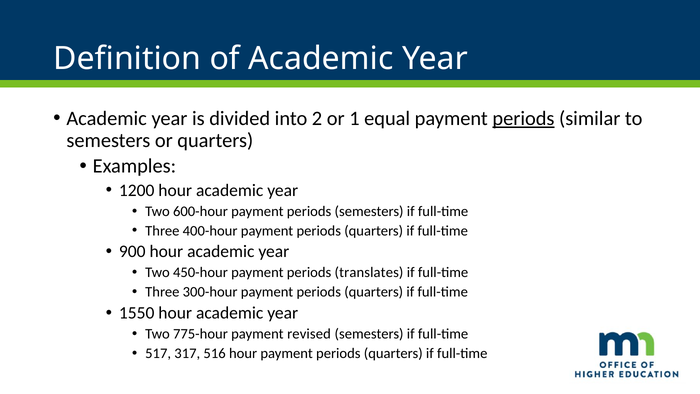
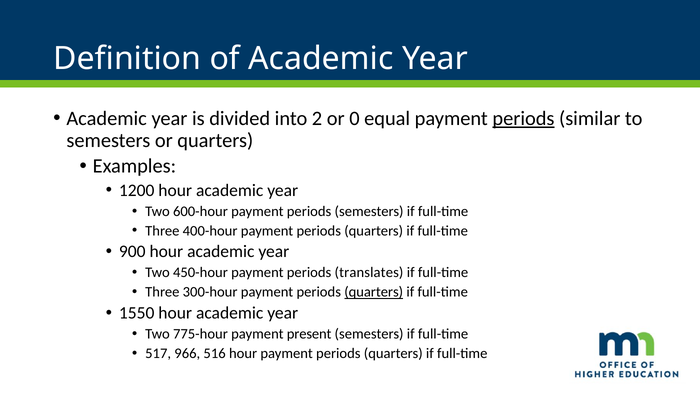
1: 1 -> 0
quarters at (374, 292) underline: none -> present
revised: revised -> present
317: 317 -> 966
